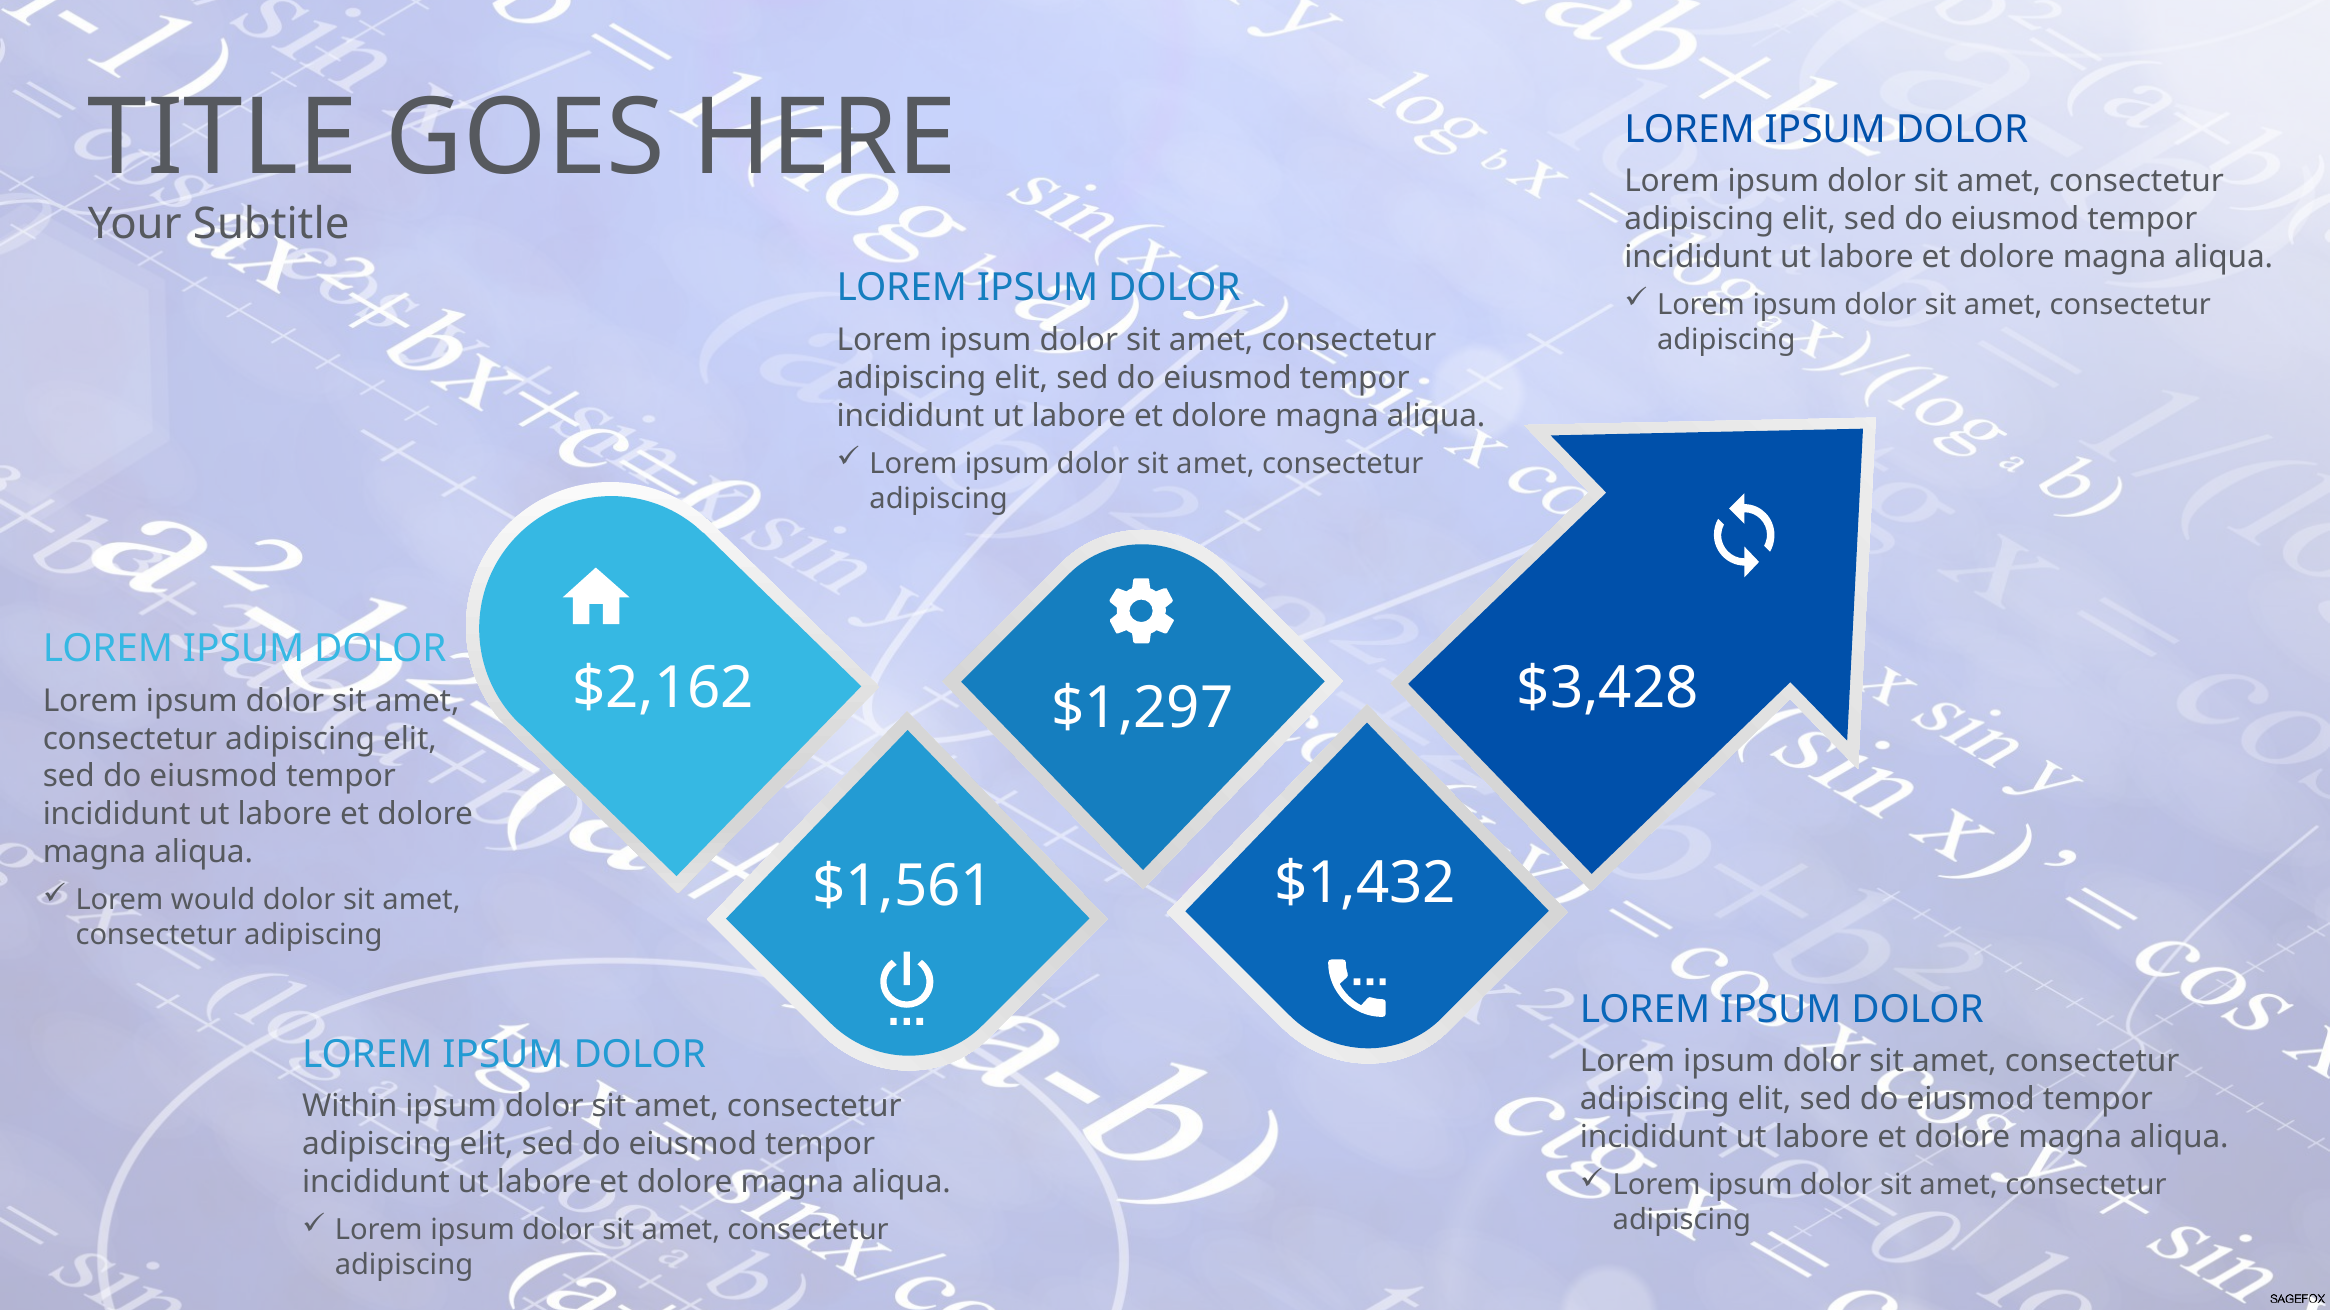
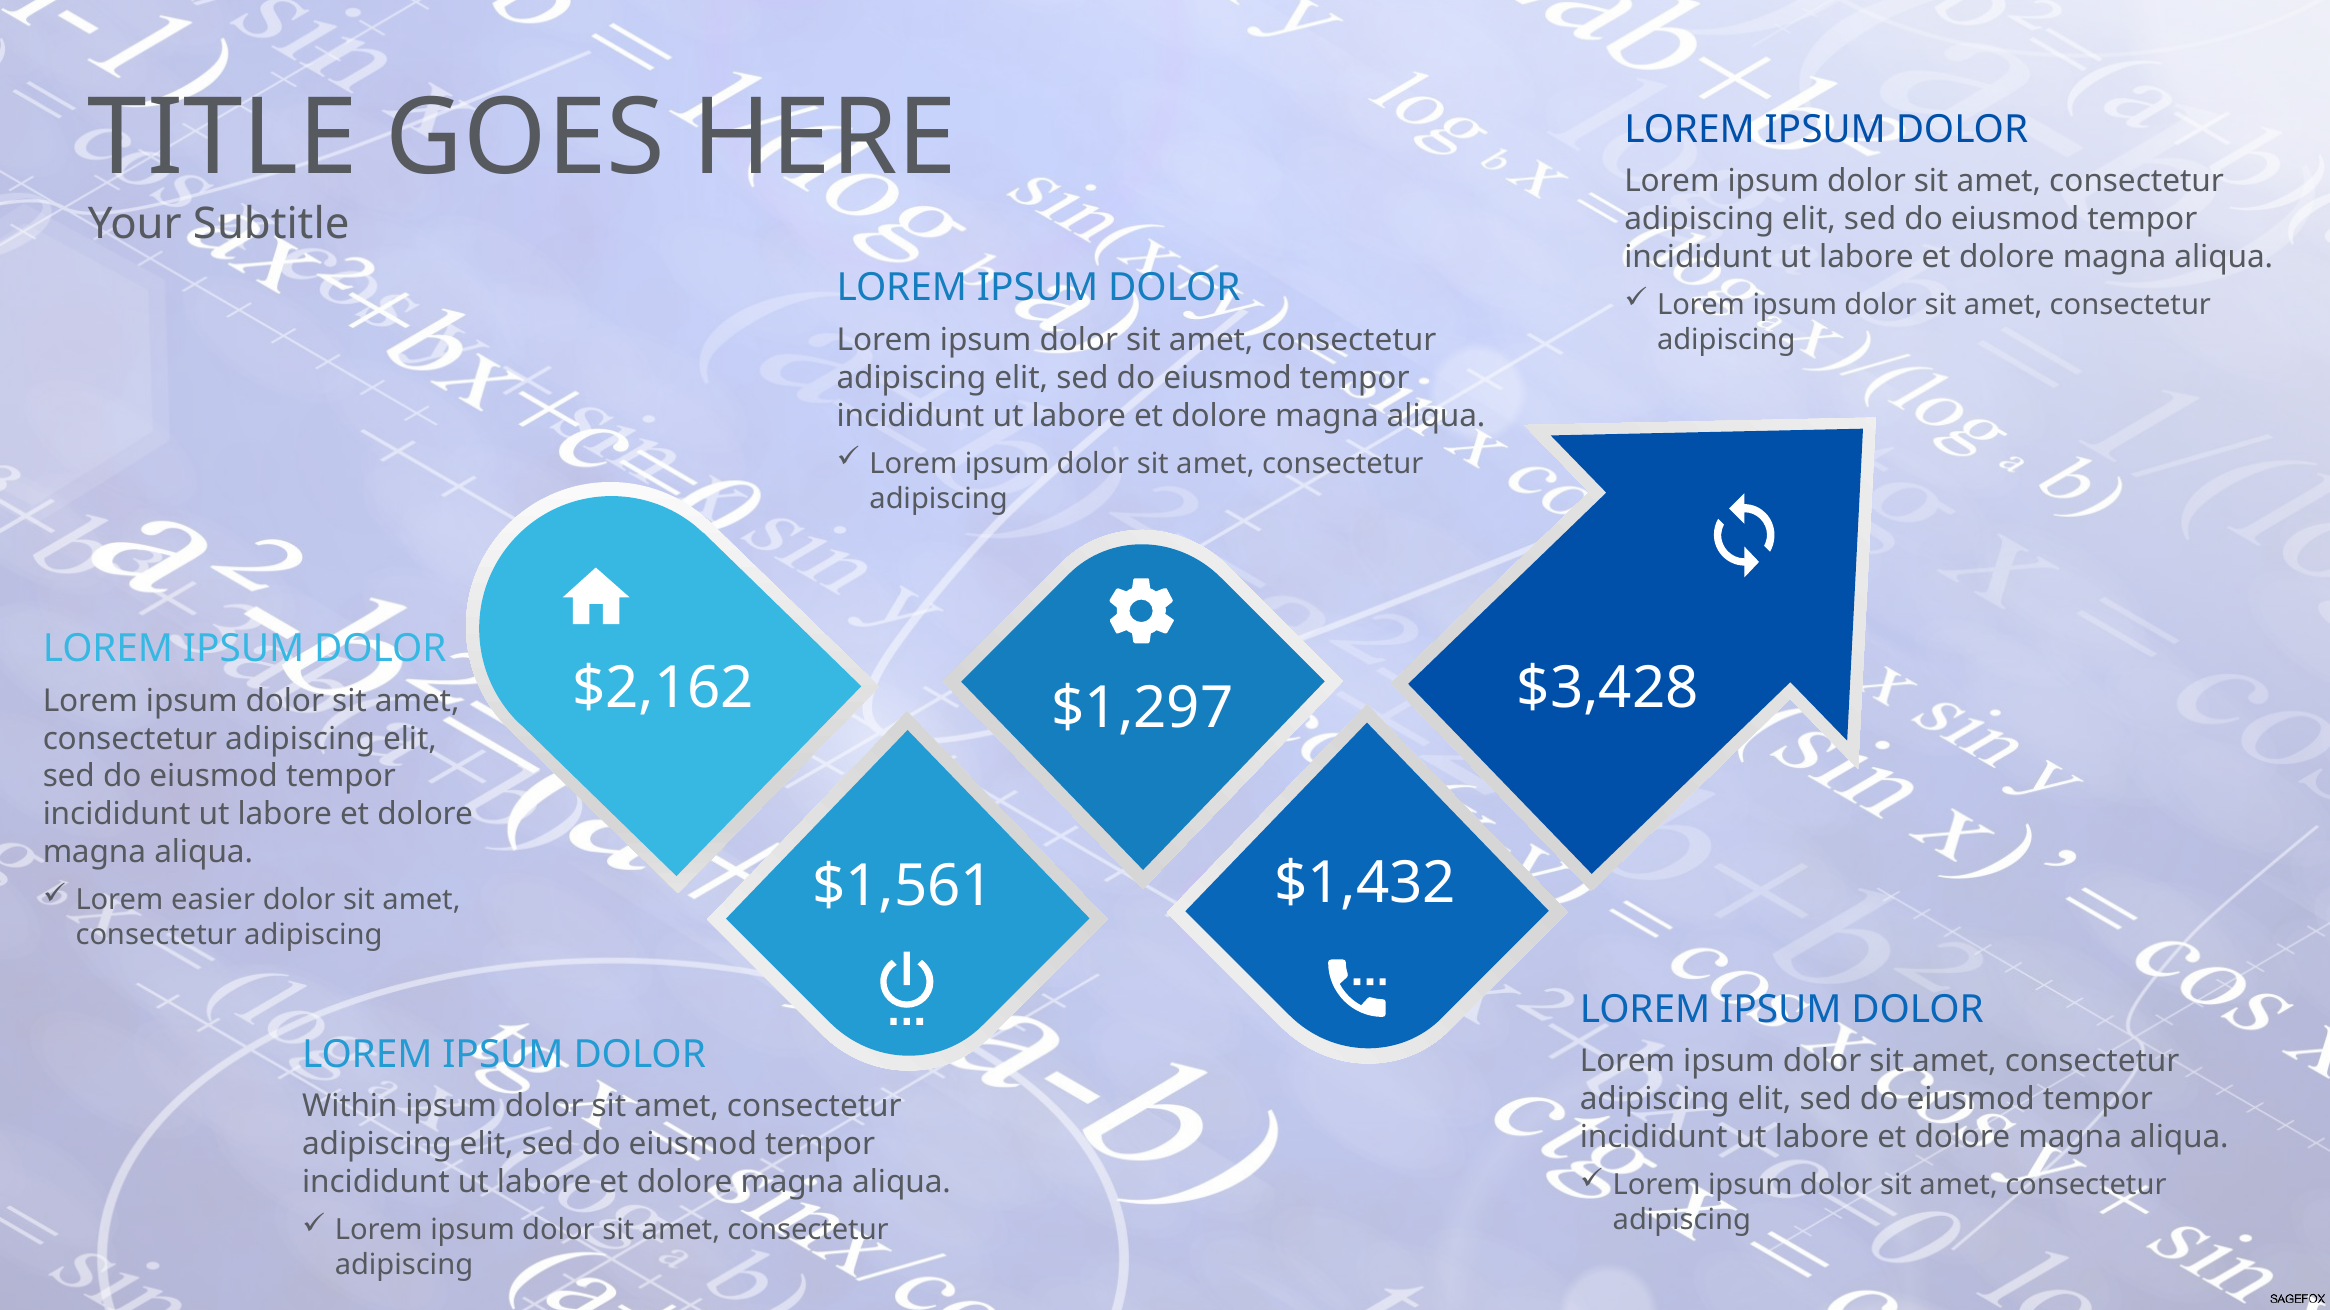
would: would -> easier
